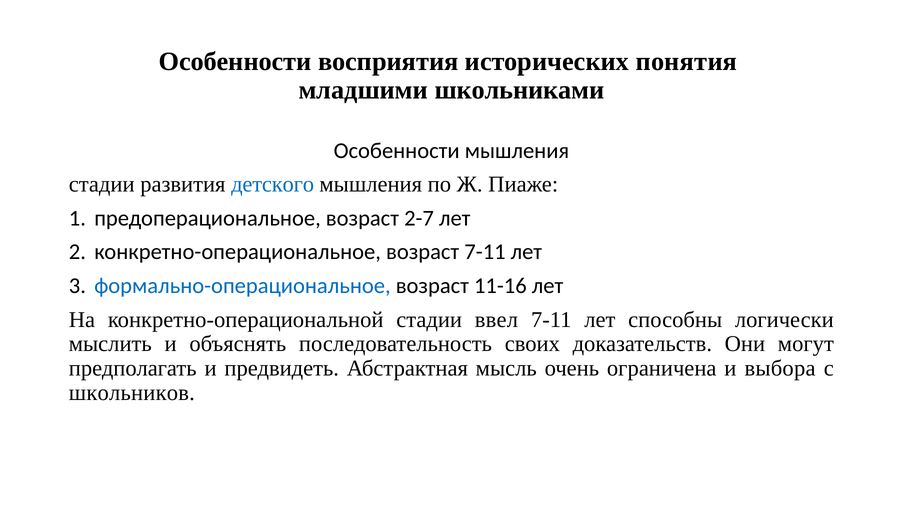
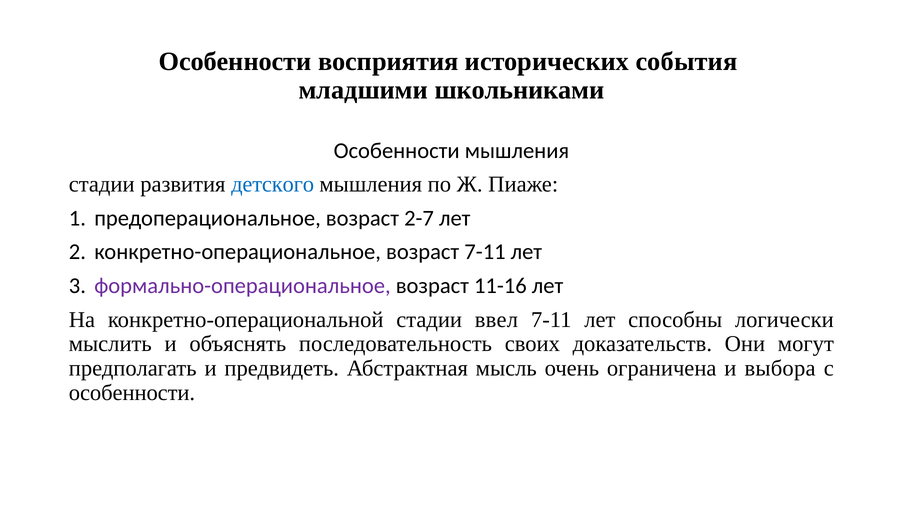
понятия: понятия -> события
формально-операциональное colour: blue -> purple
школьников at (132, 393): школьников -> особенности
